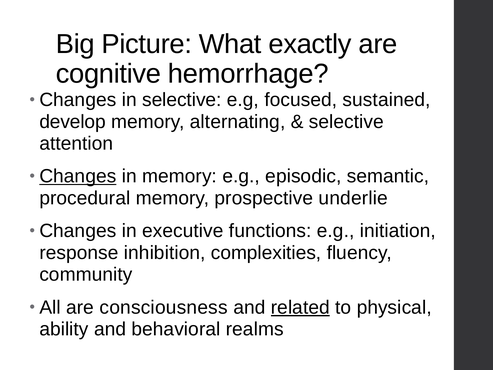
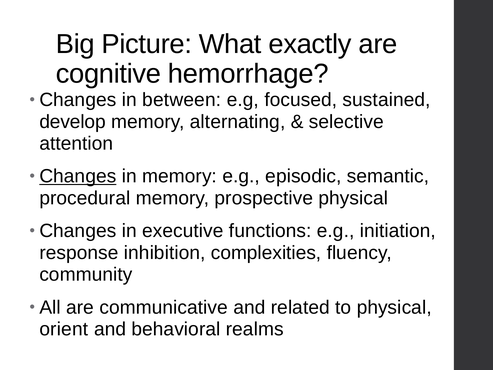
in selective: selective -> between
prospective underlie: underlie -> physical
consciousness: consciousness -> communicative
related underline: present -> none
ability: ability -> orient
